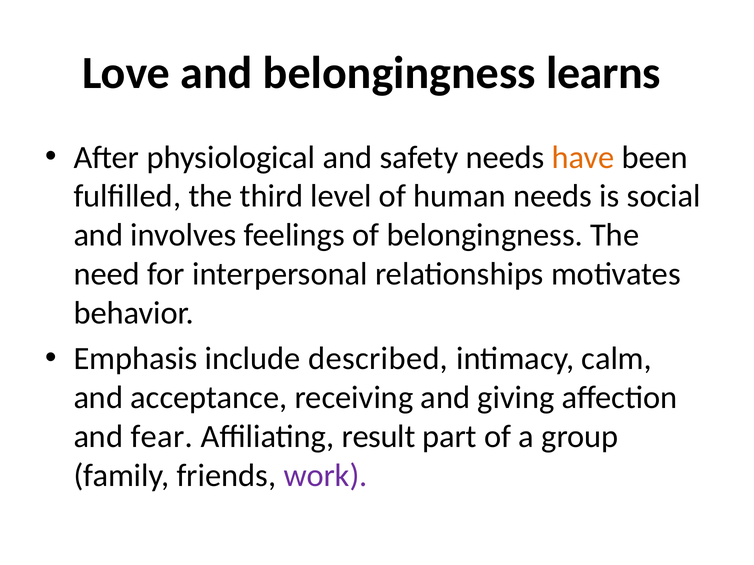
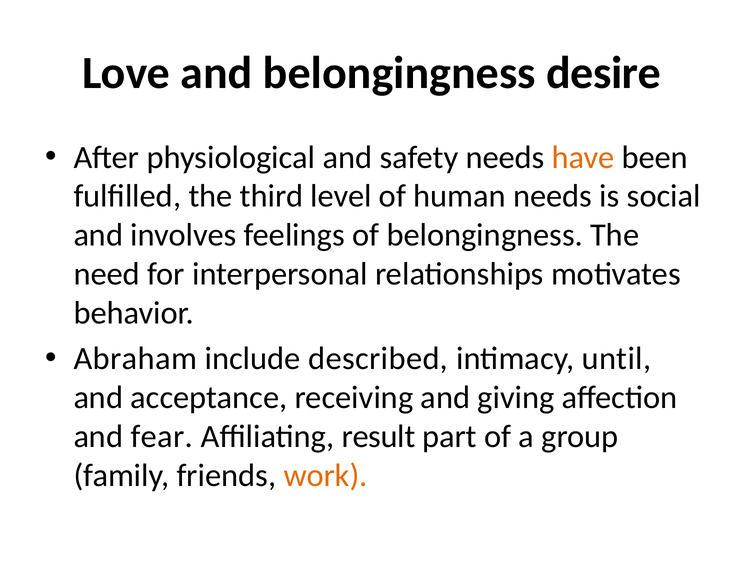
learns: learns -> desire
Emphasis: Emphasis -> Abraham
calm: calm -> until
work colour: purple -> orange
